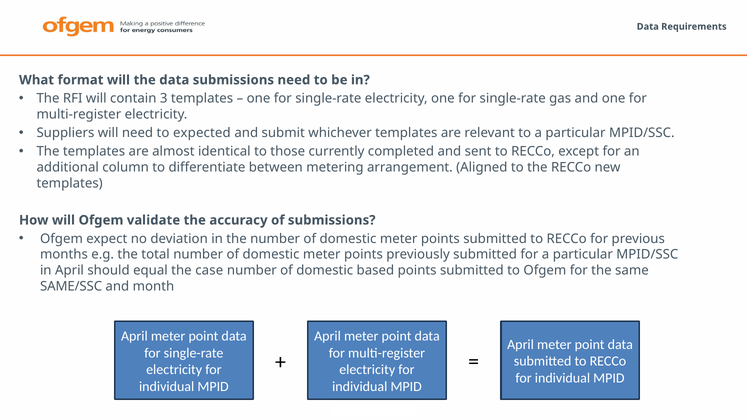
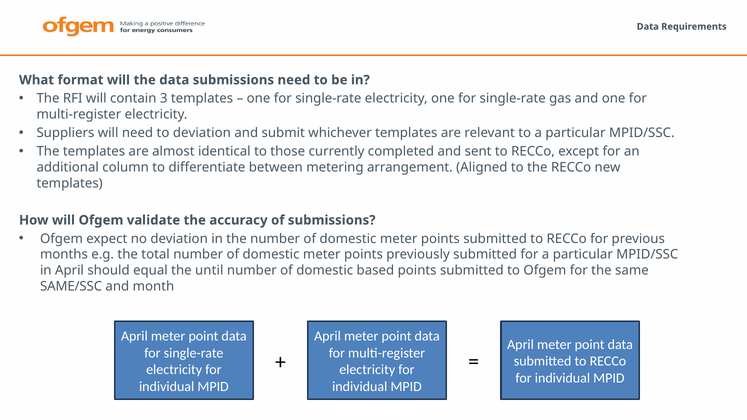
to expected: expected -> deviation
case: case -> until
